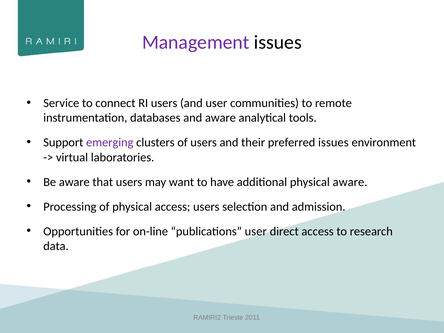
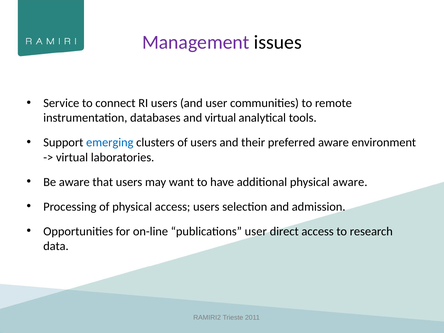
and aware: aware -> virtual
emerging colour: purple -> blue
preferred issues: issues -> aware
